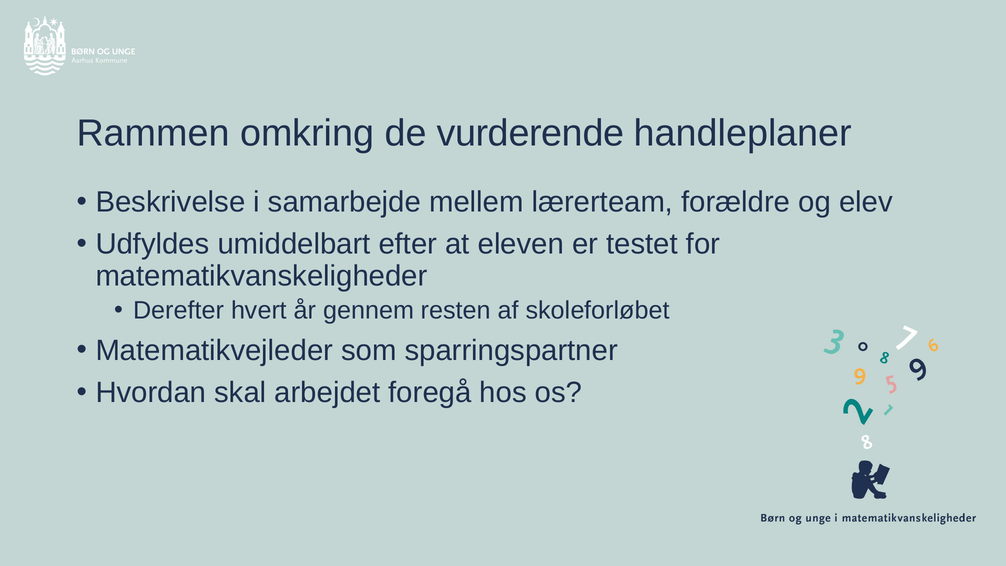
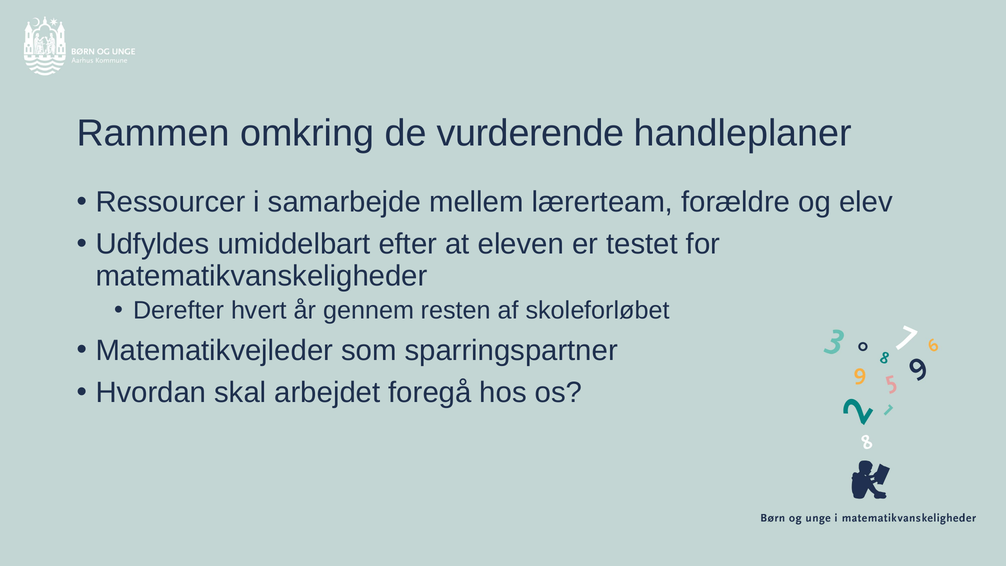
Beskrivelse: Beskrivelse -> Ressourcer
